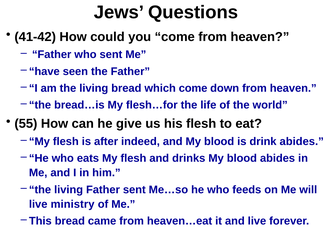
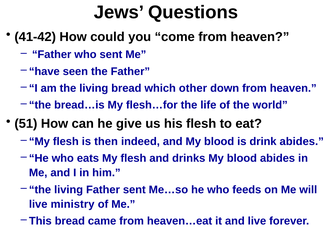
which come: come -> other
55: 55 -> 51
after: after -> then
